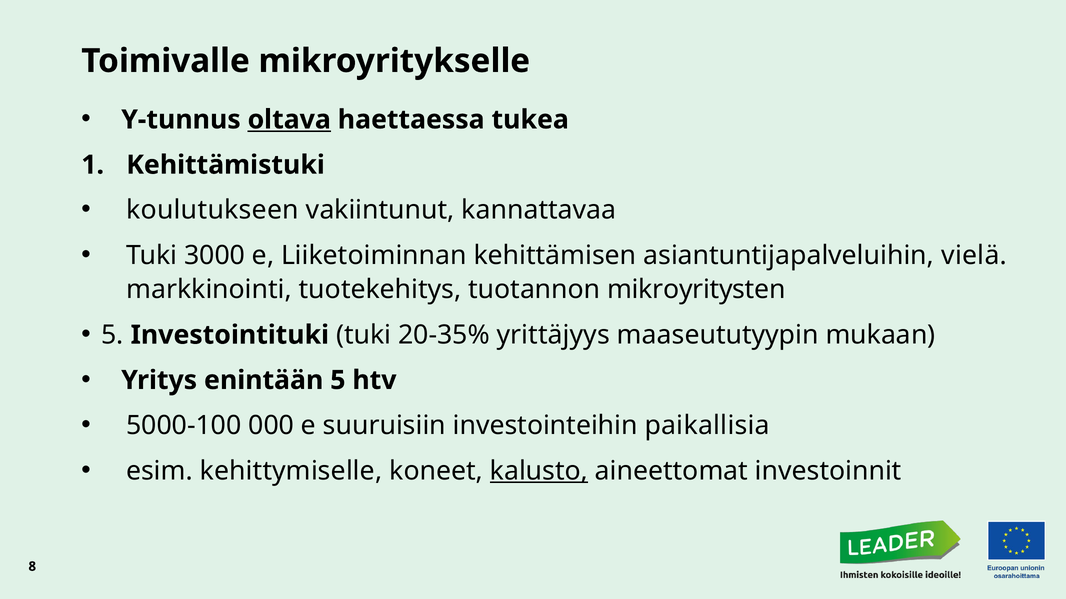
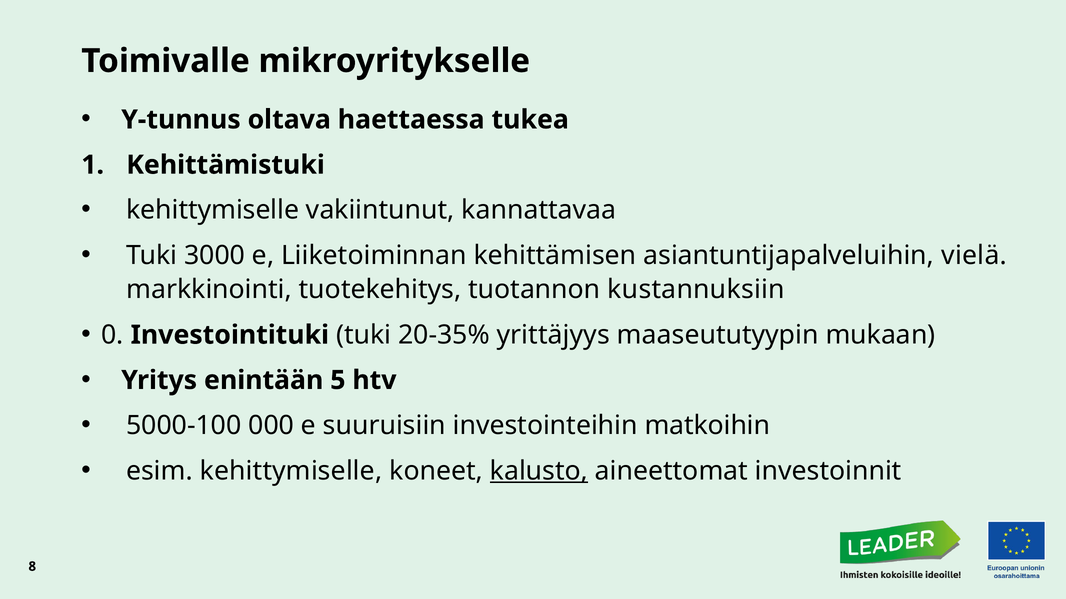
oltava underline: present -> none
koulutukseen at (213, 210): koulutukseen -> kehittymiselle
mikroyritysten: mikroyritysten -> kustannuksiin
5 at (112, 335): 5 -> 0
paikallisia: paikallisia -> matkoihin
